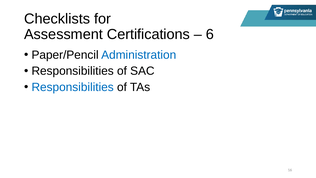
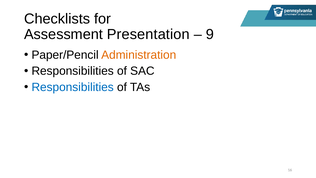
Certifications: Certifications -> Presentation
6: 6 -> 9
Administration colour: blue -> orange
